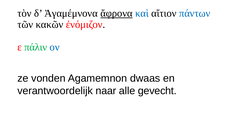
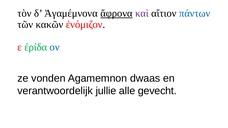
καὶ colour: blue -> purple
πάλιν: πάλιν -> ἐρίδα
naar: naar -> jullie
